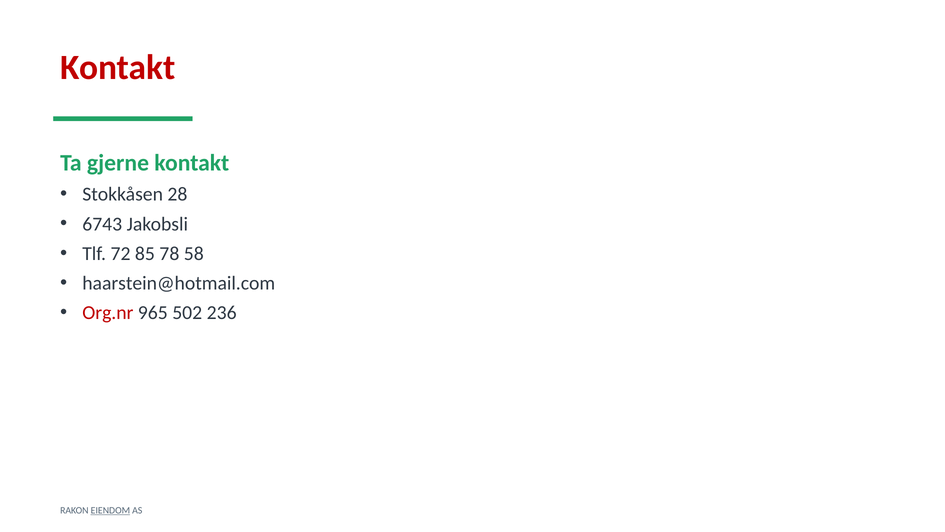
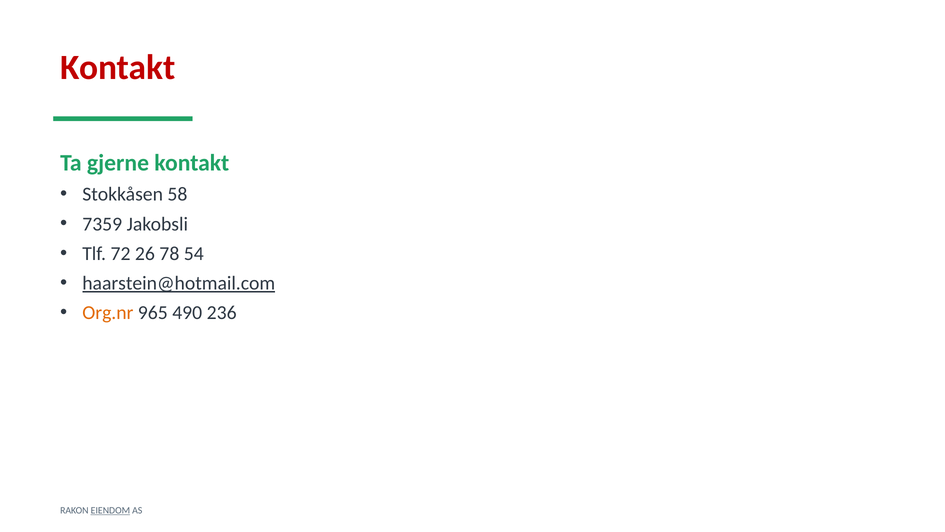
28: 28 -> 58
6743: 6743 -> 7359
85: 85 -> 26
58: 58 -> 54
haarstein@hotmail.com underline: none -> present
Org.nr colour: red -> orange
502: 502 -> 490
